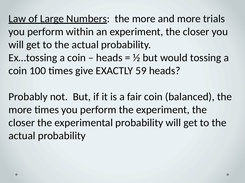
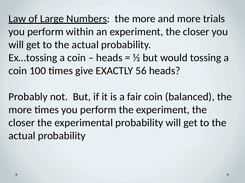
59: 59 -> 56
